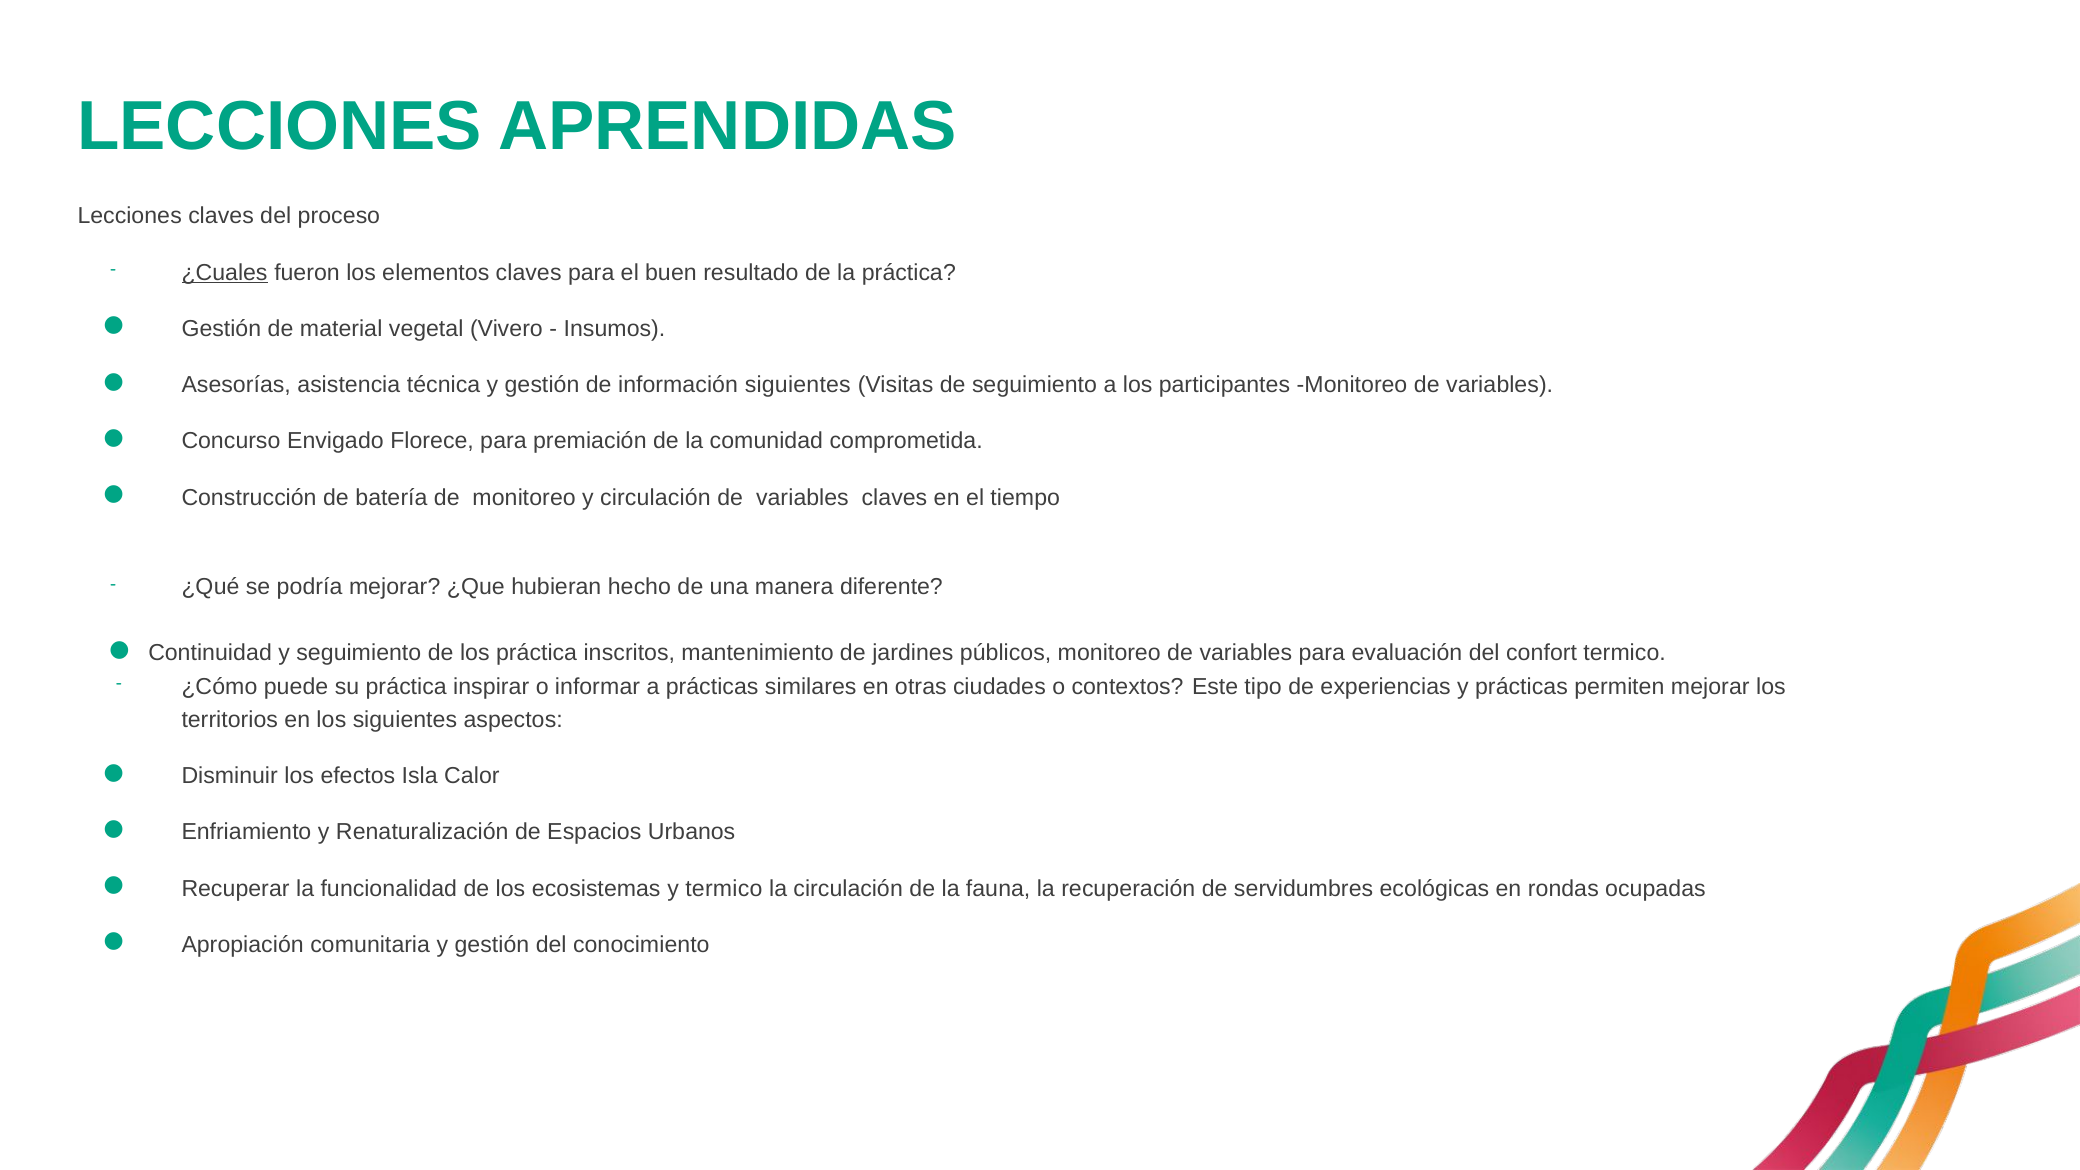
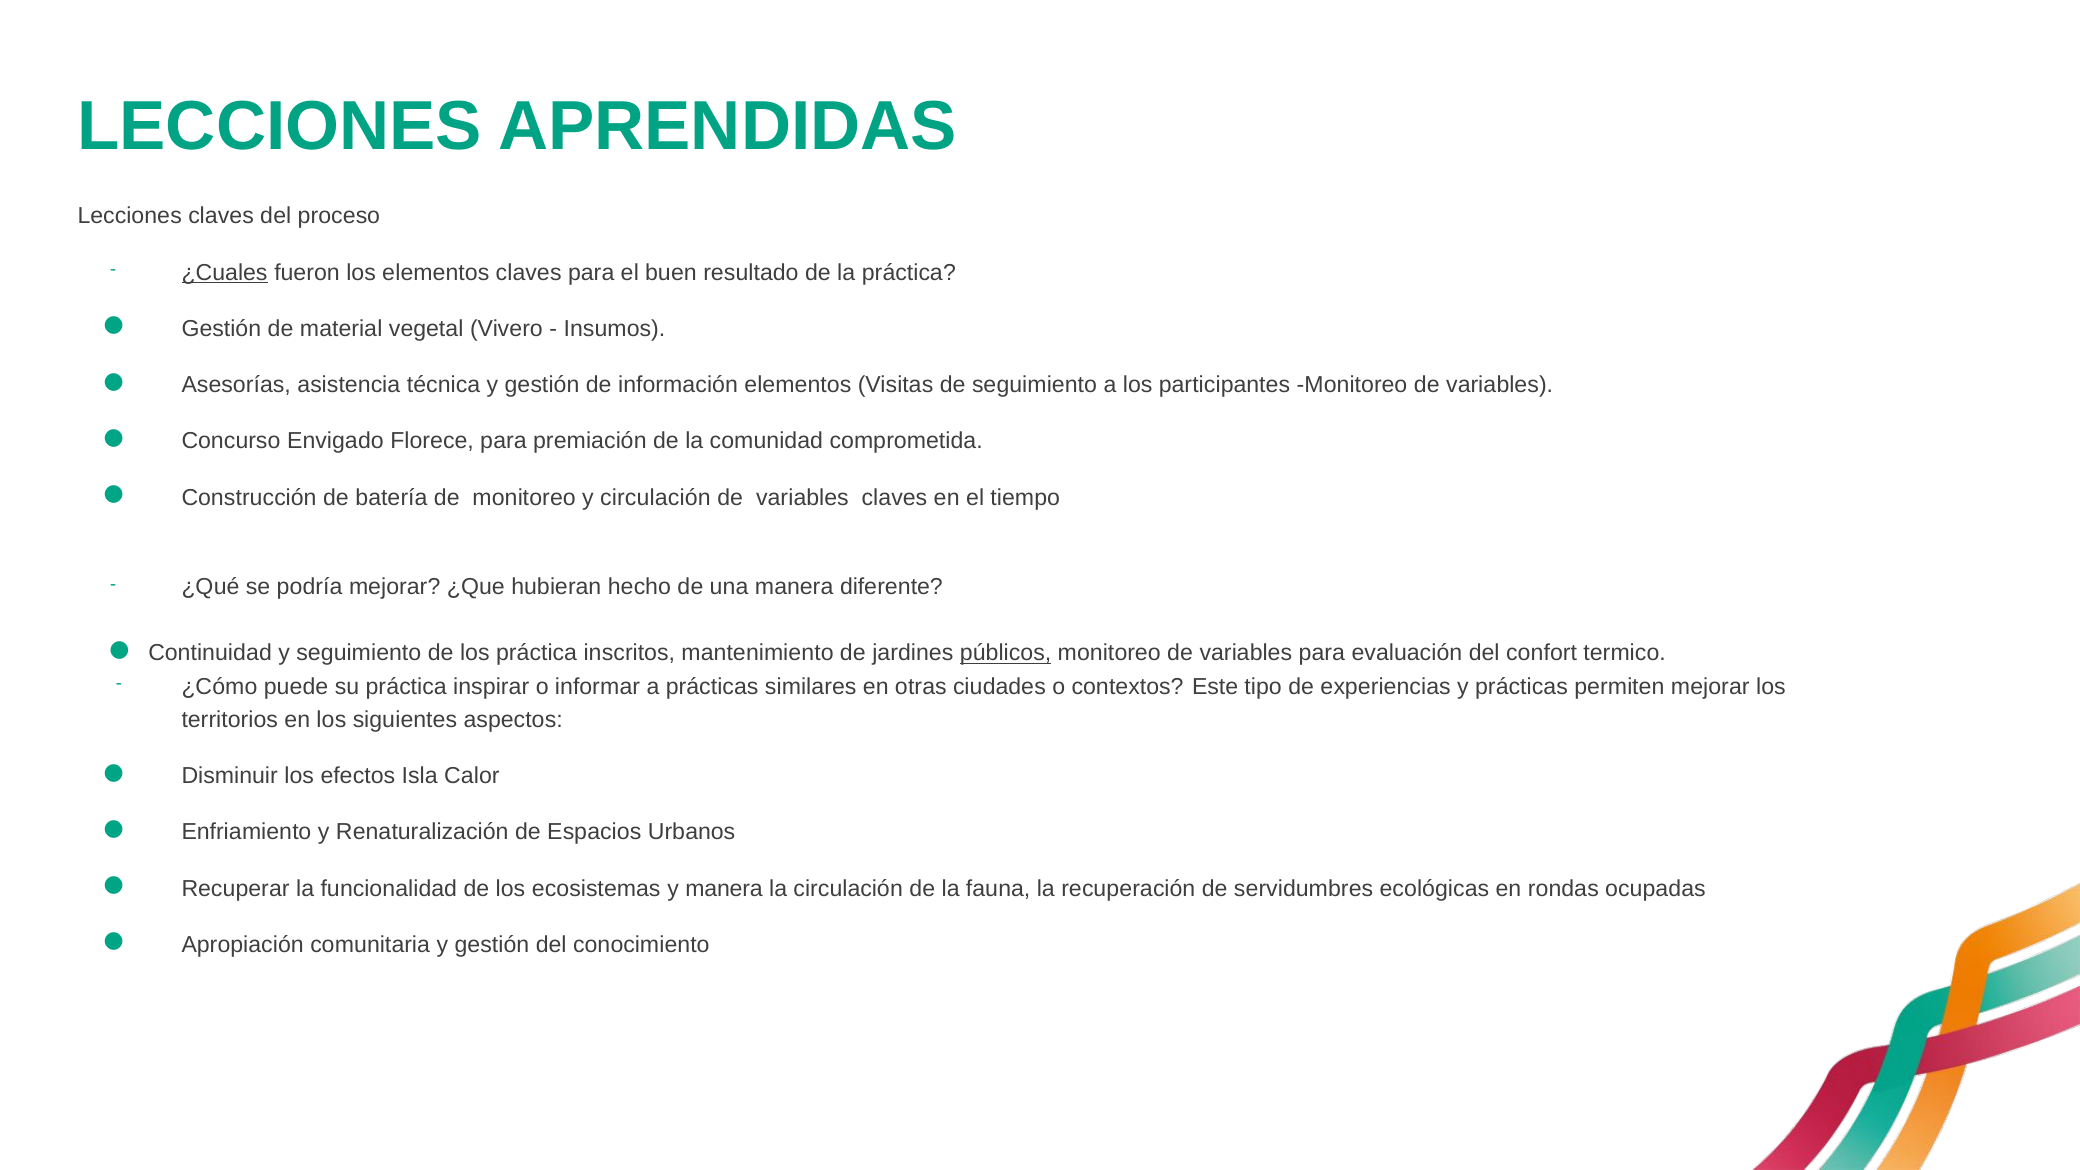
información siguientes: siguientes -> elementos
públicos underline: none -> present
y termico: termico -> manera
